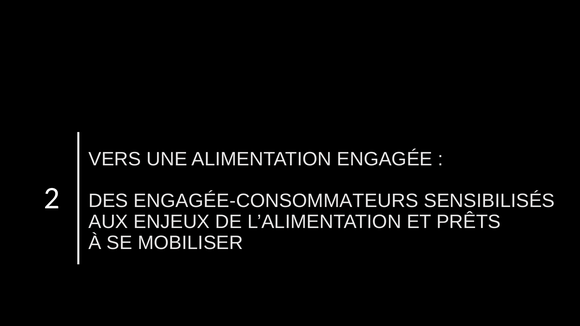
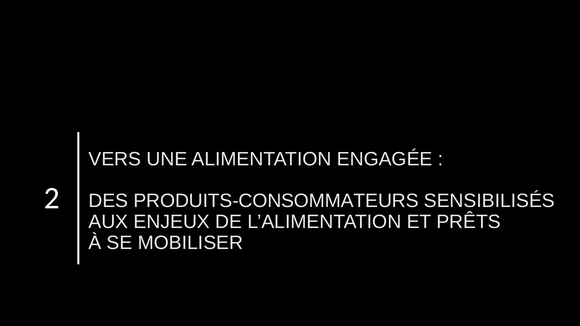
ENGAGÉE-CONSOMMATEURS: ENGAGÉE-CONSOMMATEURS -> PRODUITS-CONSOMMATEURS
